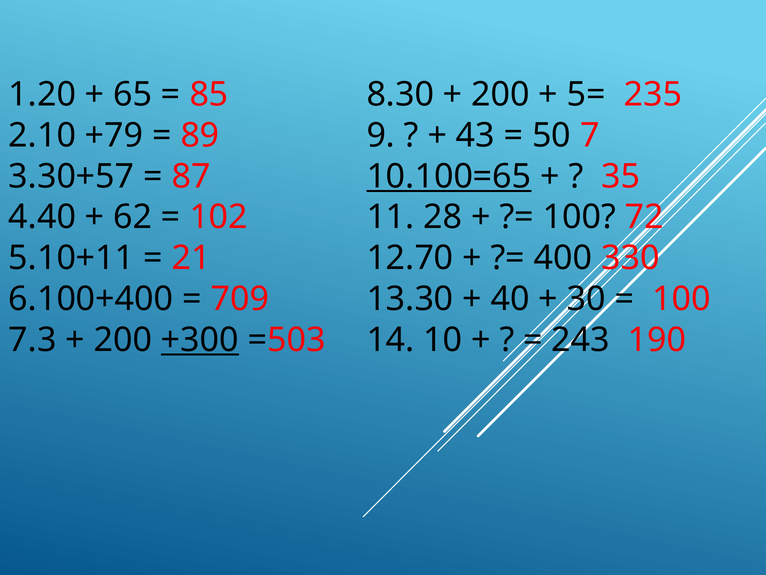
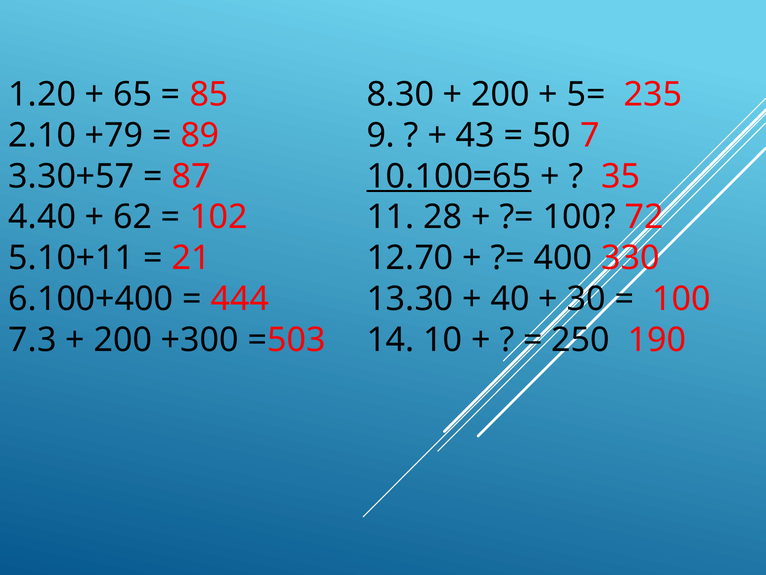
709: 709 -> 444
+300 underline: present -> none
243: 243 -> 250
